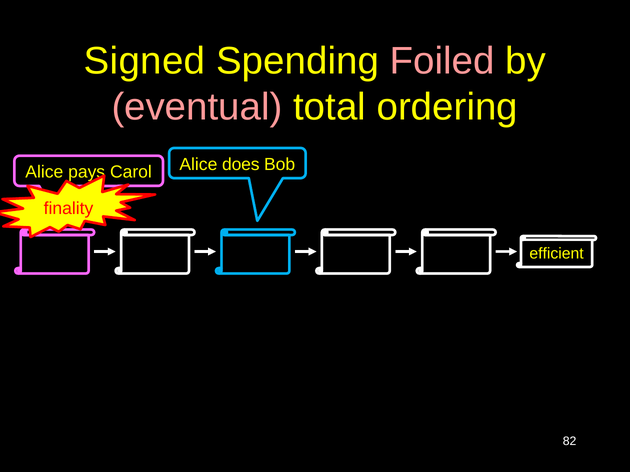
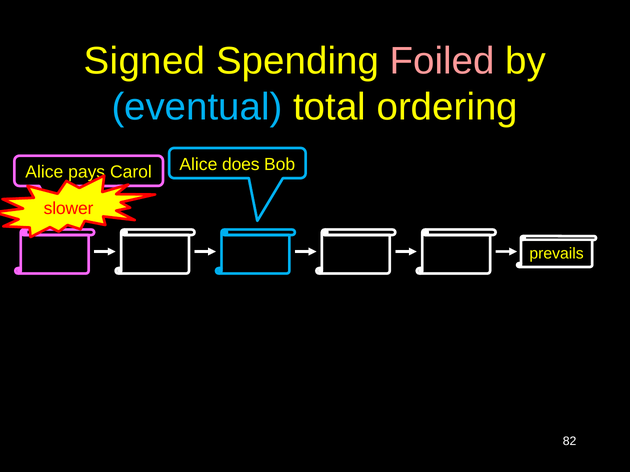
eventual colour: pink -> light blue
finality: finality -> slower
efficient: efficient -> prevails
